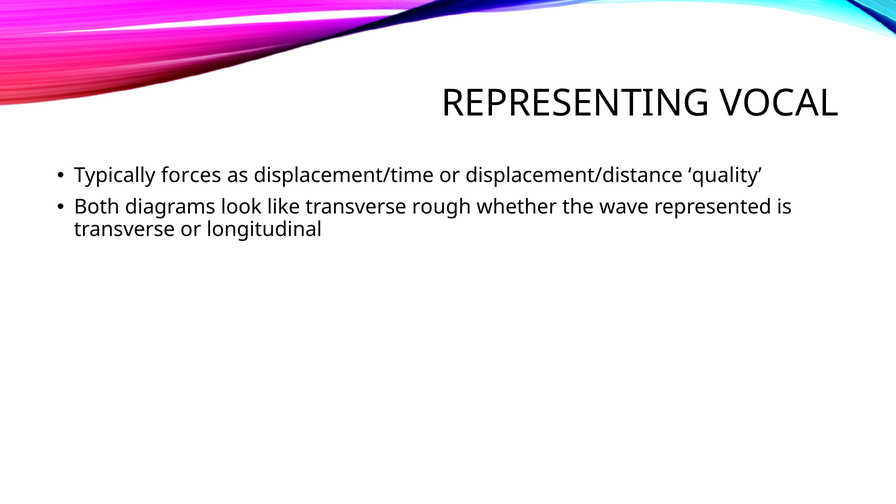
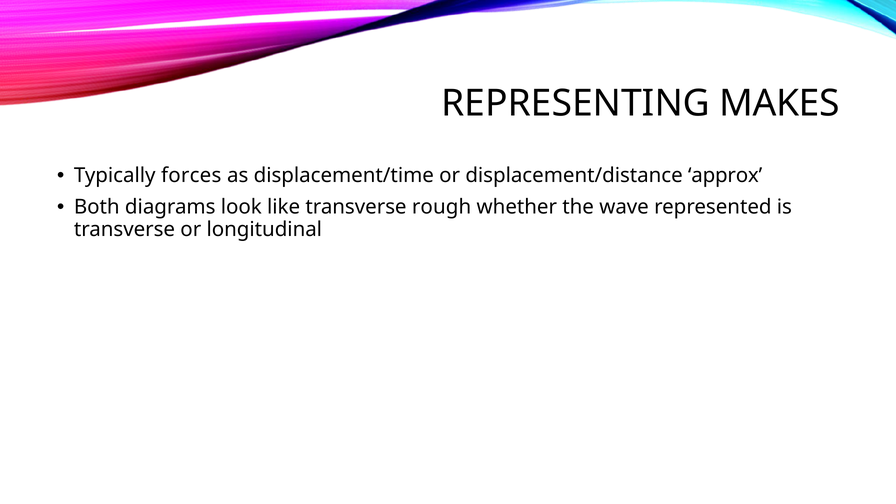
VOCAL: VOCAL -> MAKES
quality: quality -> approx
